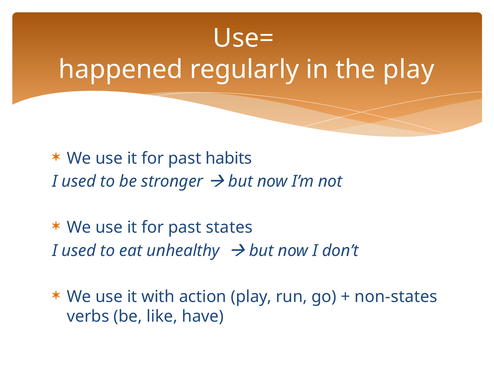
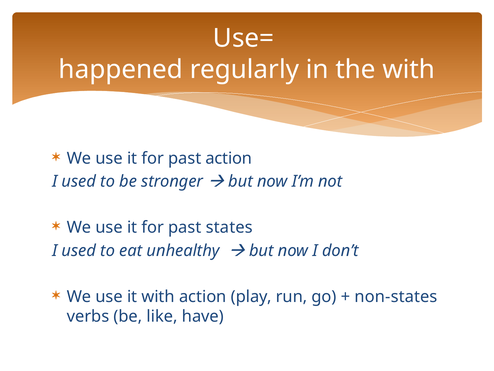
the play: play -> with
past habits: habits -> action
